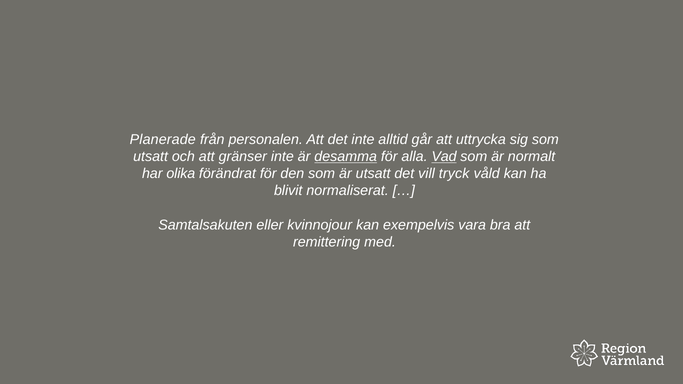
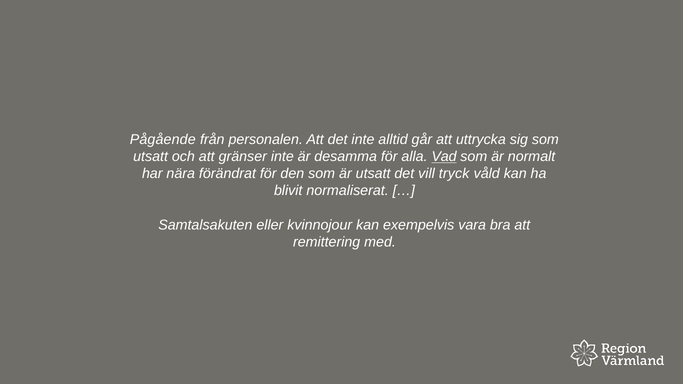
Planerade: Planerade -> Pågående
desamma underline: present -> none
olika: olika -> nära
